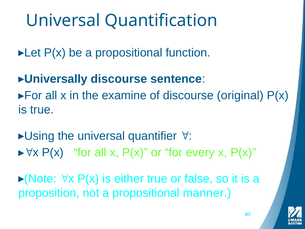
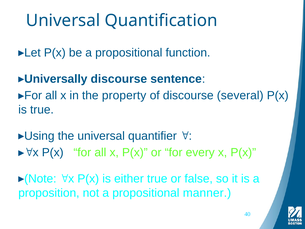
examine: examine -> property
original: original -> several
